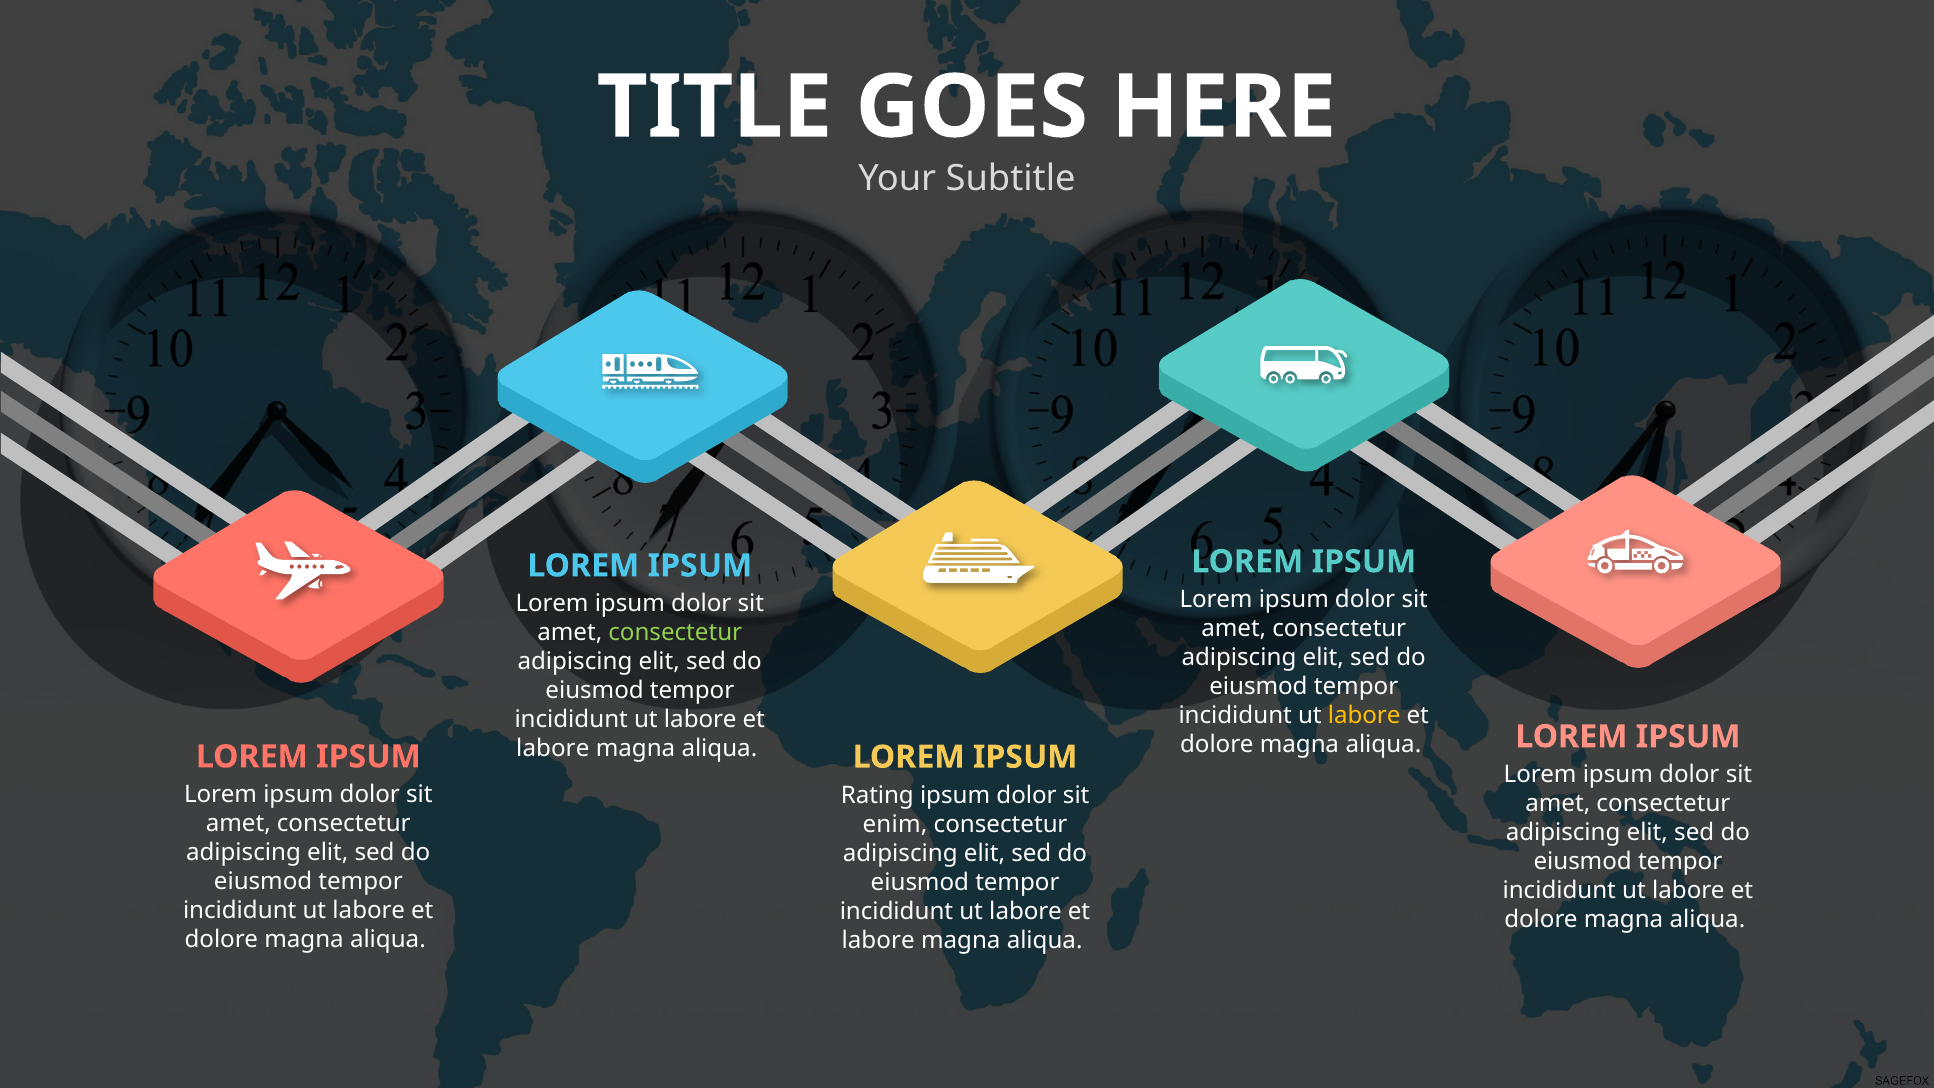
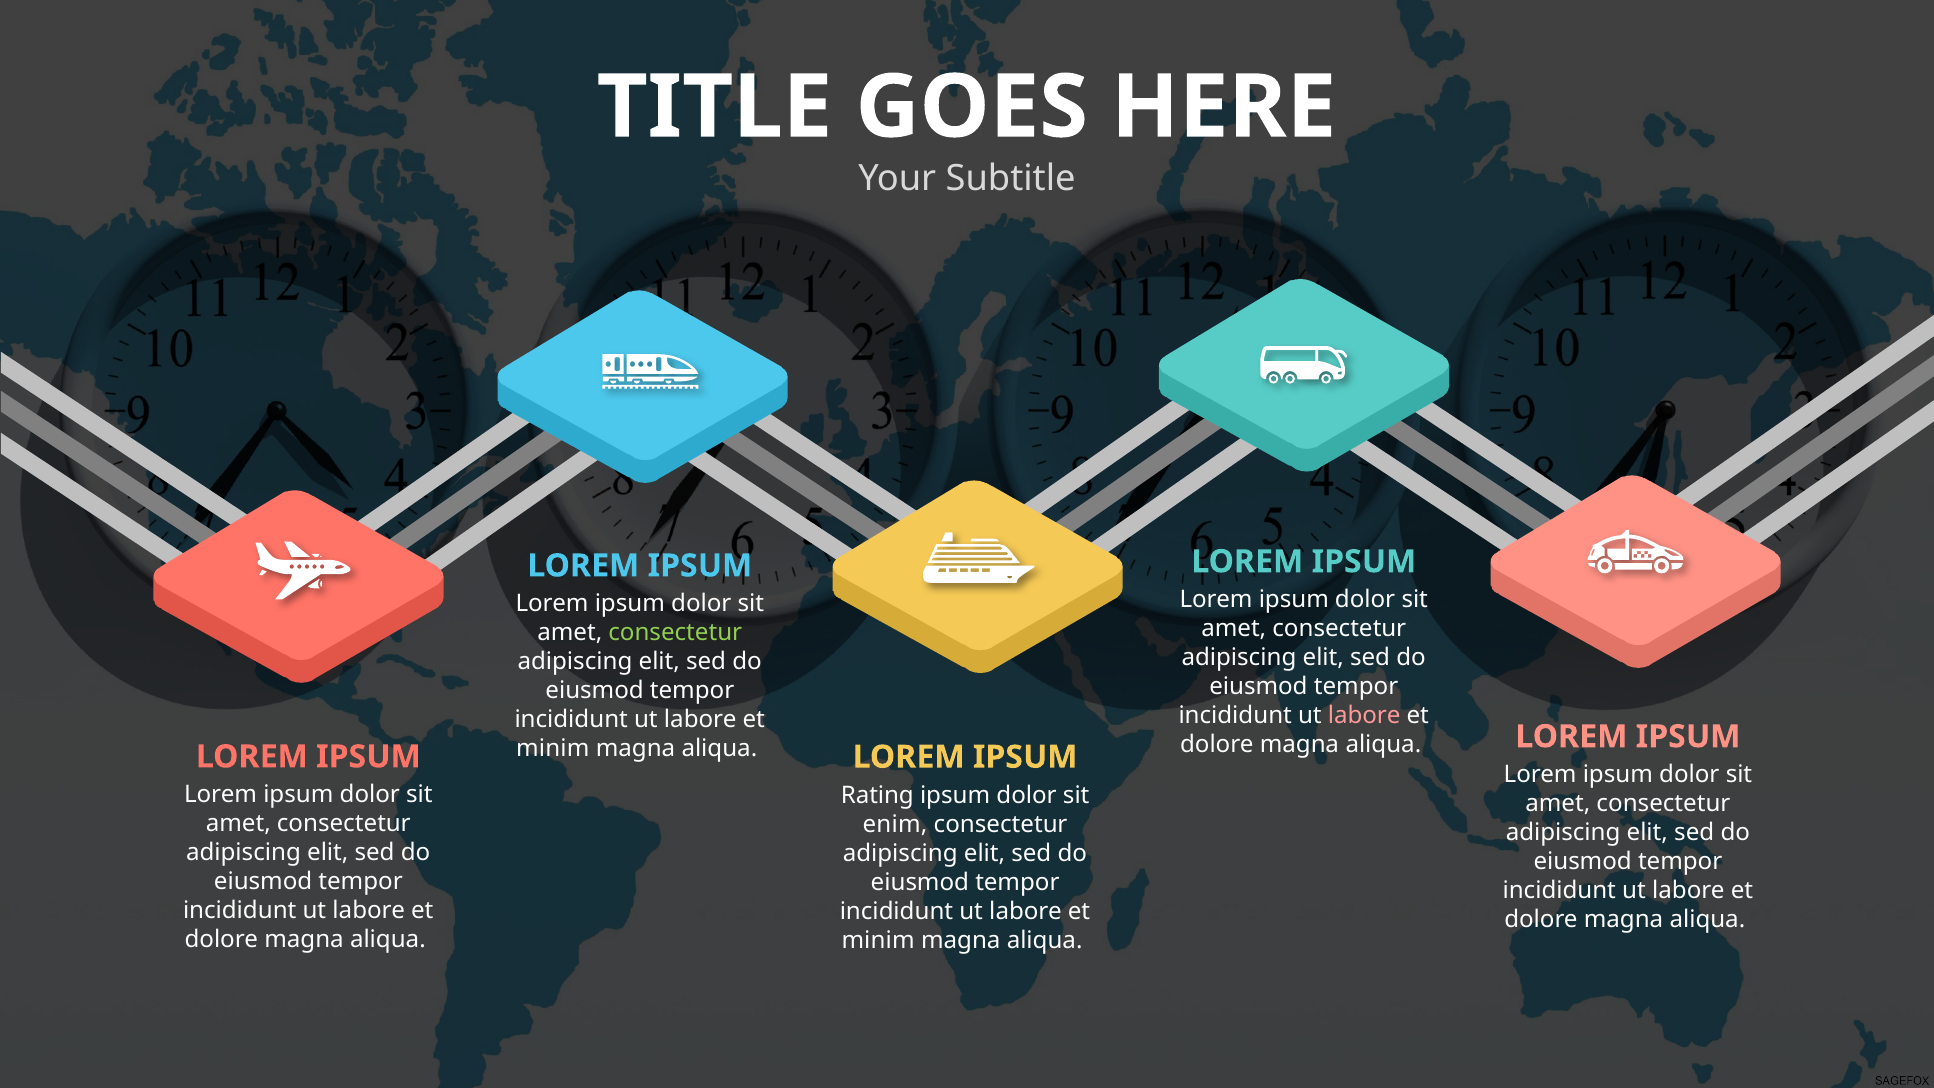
labore at (1364, 716) colour: yellow -> pink
labore at (553, 749): labore -> minim
labore at (878, 940): labore -> minim
